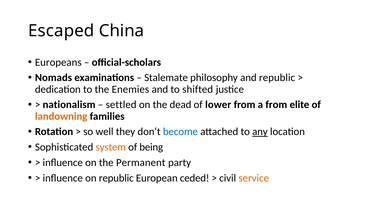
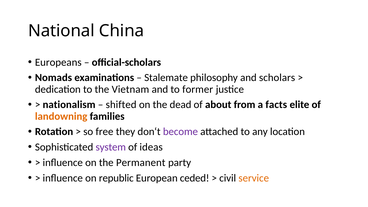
Escaped: Escaped -> National
and republic: republic -> scholars
Enemies: Enemies -> Vietnam
shifted: shifted -> former
settled: settled -> shifted
lower: lower -> about
a from: from -> facts
well: well -> free
become colour: blue -> purple
any underline: present -> none
system colour: orange -> purple
being: being -> ideas
